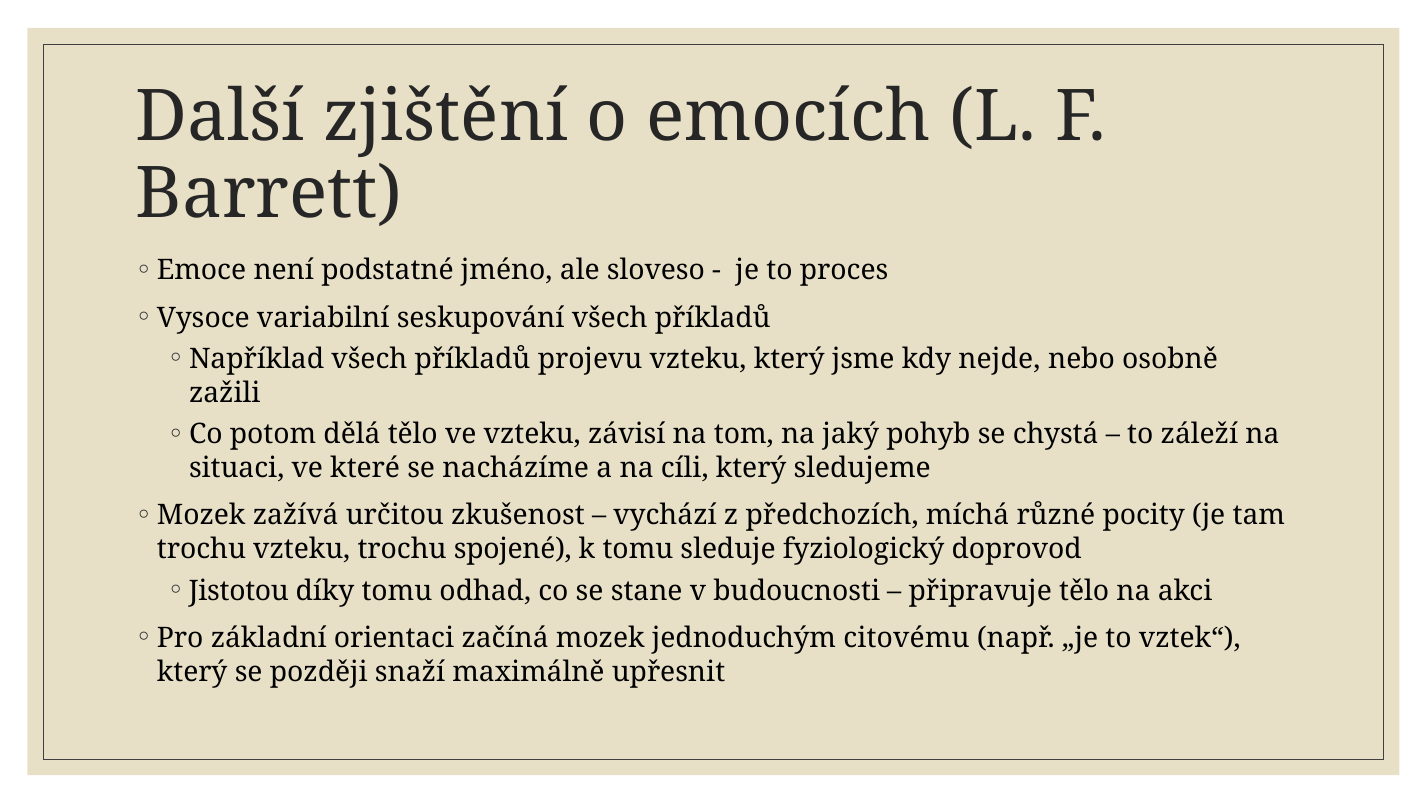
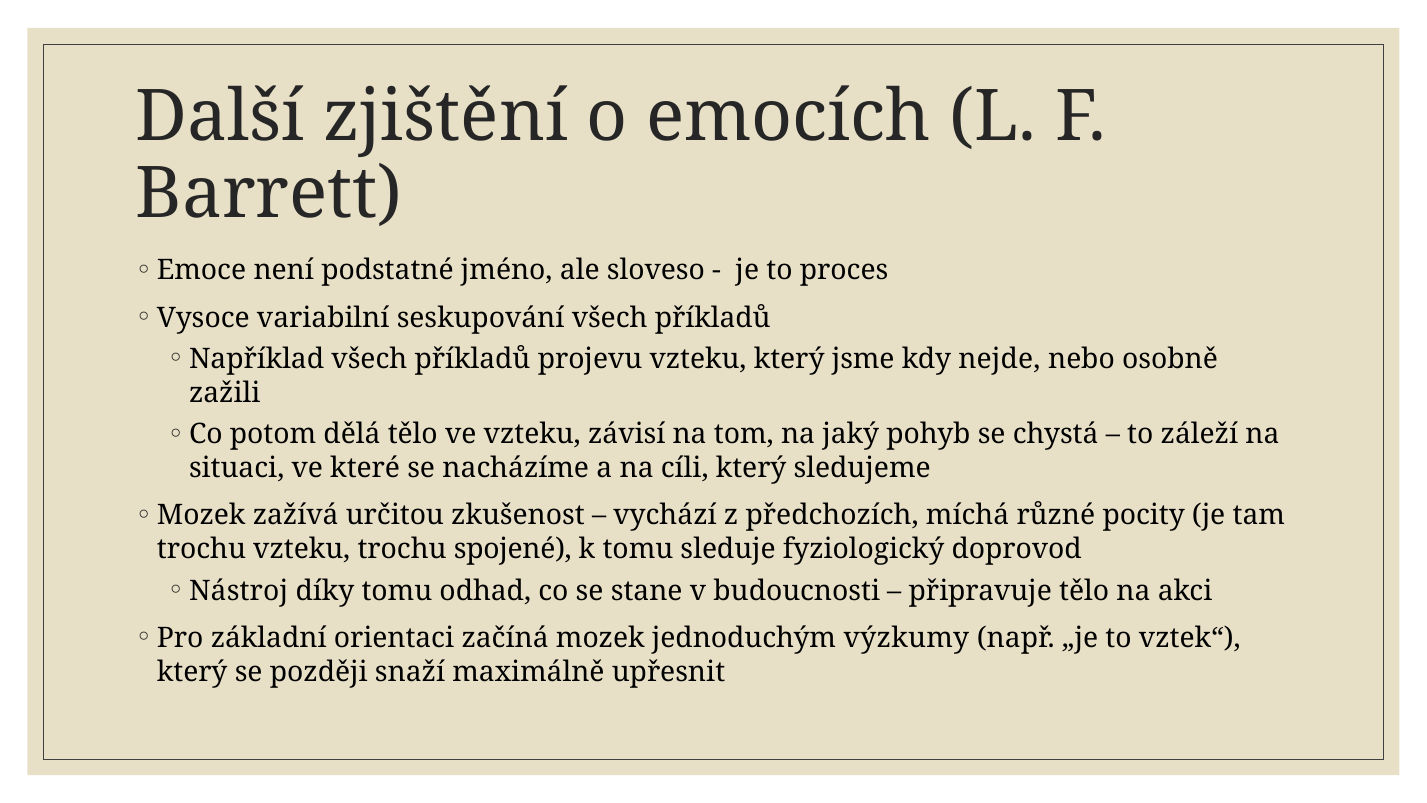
Jistotou: Jistotou -> Nástroj
citovému: citovému -> výzkumy
